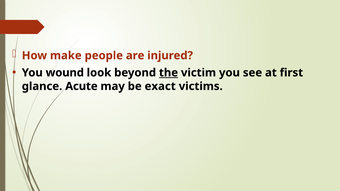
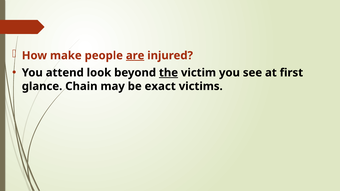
are underline: none -> present
wound: wound -> attend
Acute: Acute -> Chain
